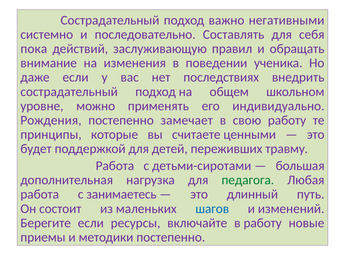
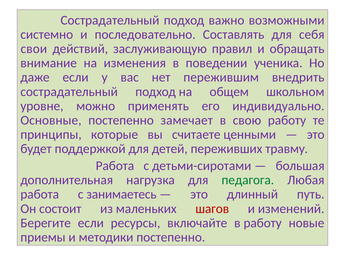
негативными: негативными -> возможными
пока: пока -> свои
последствиях: последствиях -> пережившим
Рождения: Рождения -> Основные
шагов colour: blue -> red
